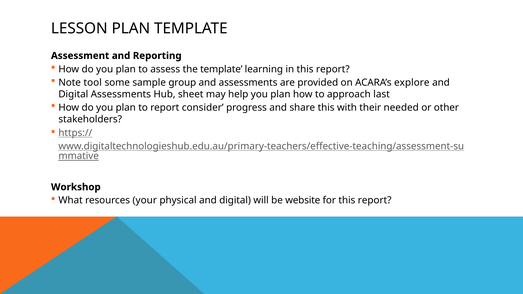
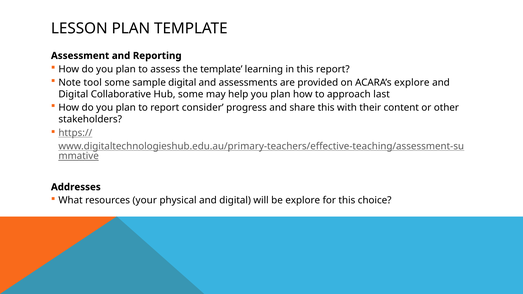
sample group: group -> digital
Digital Assessments: Assessments -> Collaborative
Hub sheet: sheet -> some
needed: needed -> content
Workshop: Workshop -> Addresses
be website: website -> explore
for this report: report -> choice
